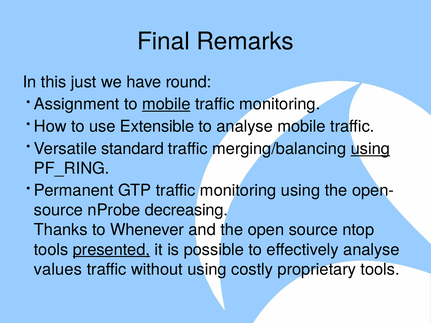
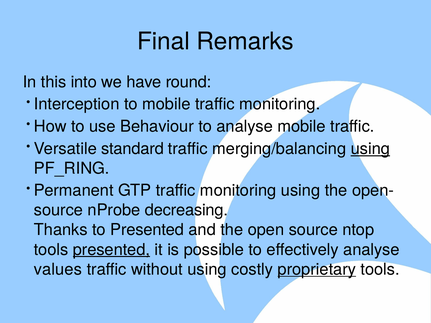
just: just -> into
Assignment: Assignment -> Interception
mobile at (166, 104) underline: present -> none
Extensible: Extensible -> Behaviour
to Whenever: Whenever -> Presented
proprietary underline: none -> present
